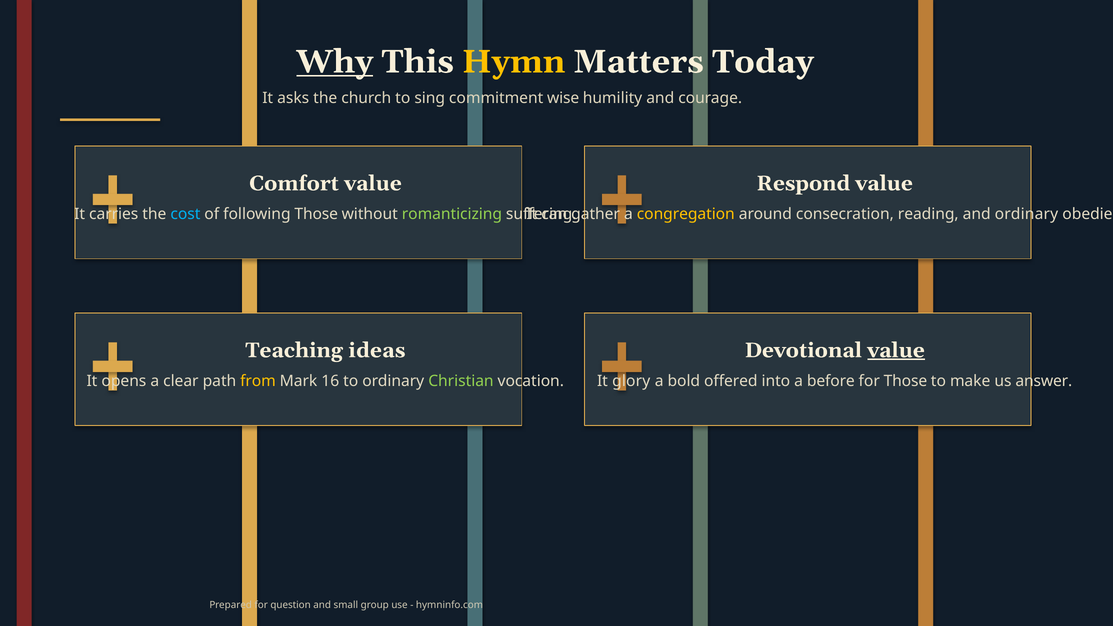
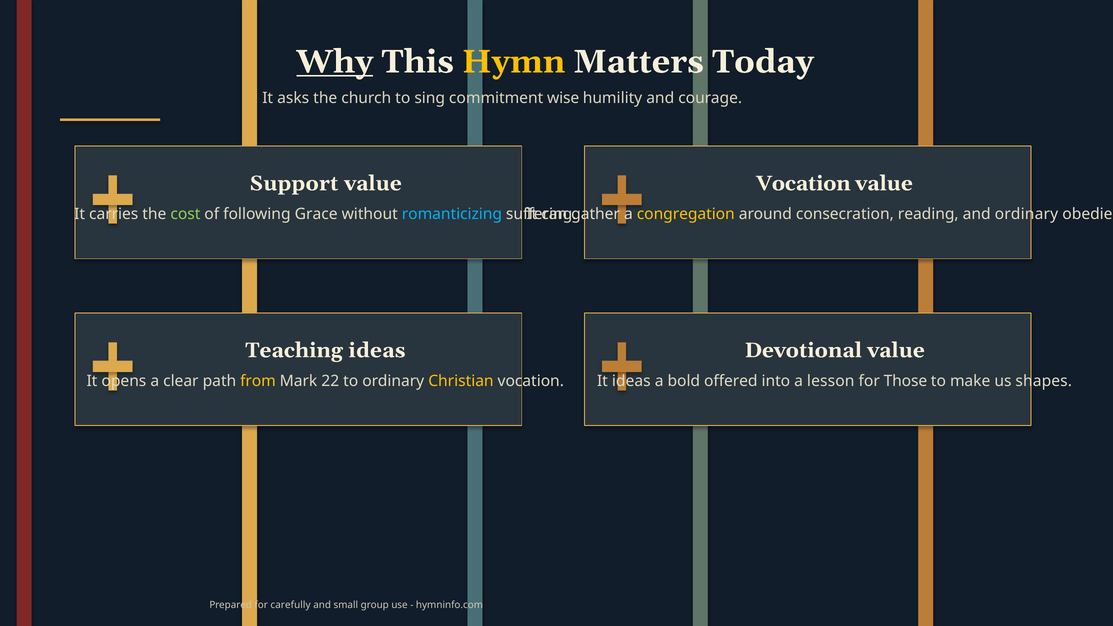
Comfort: Comfort -> Support
Respond at (803, 183): Respond -> Vocation
cost colour: light blue -> light green
following Those: Those -> Grace
romanticizing colour: light green -> light blue
value at (896, 350) underline: present -> none
16: 16 -> 22
Christian colour: light green -> yellow
It glory: glory -> ideas
before: before -> lesson
answer: answer -> shapes
question: question -> carefully
